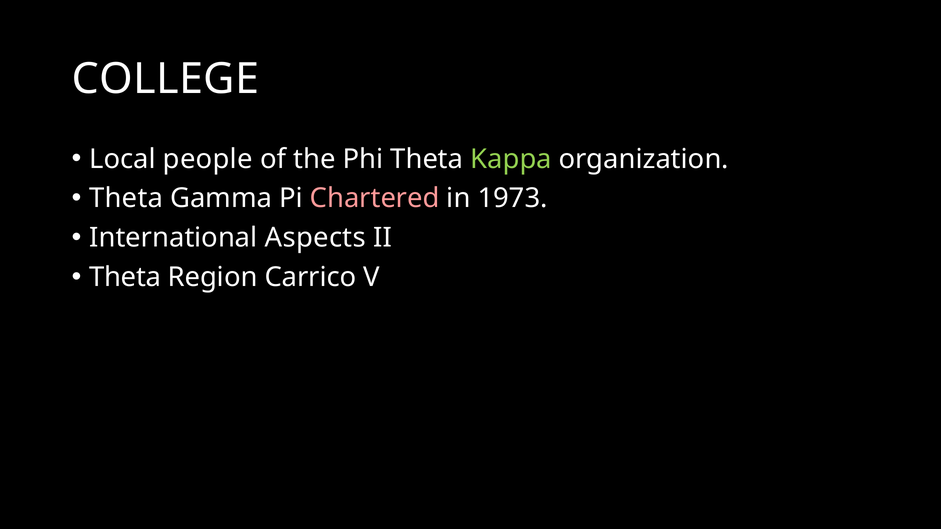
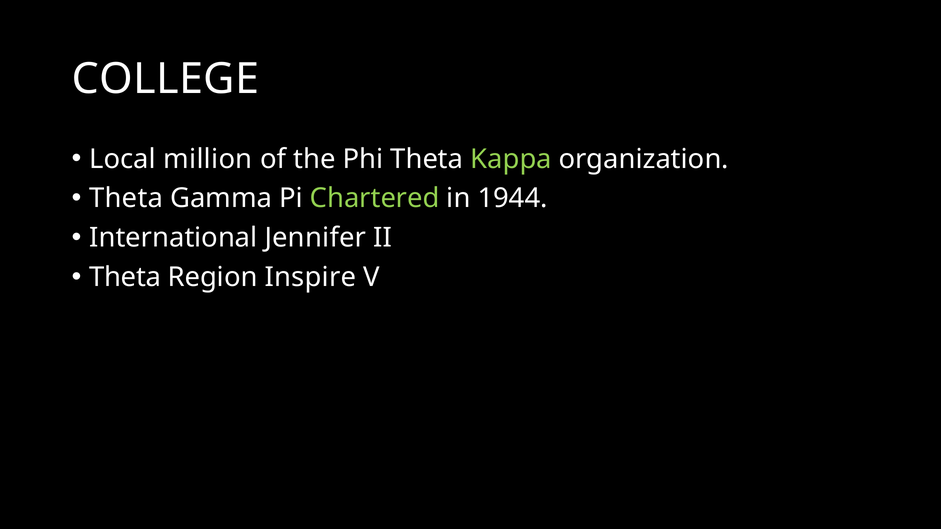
people: people -> million
Chartered colour: pink -> light green
1973: 1973 -> 1944
Aspects: Aspects -> Jennifer
Carrico: Carrico -> Inspire
